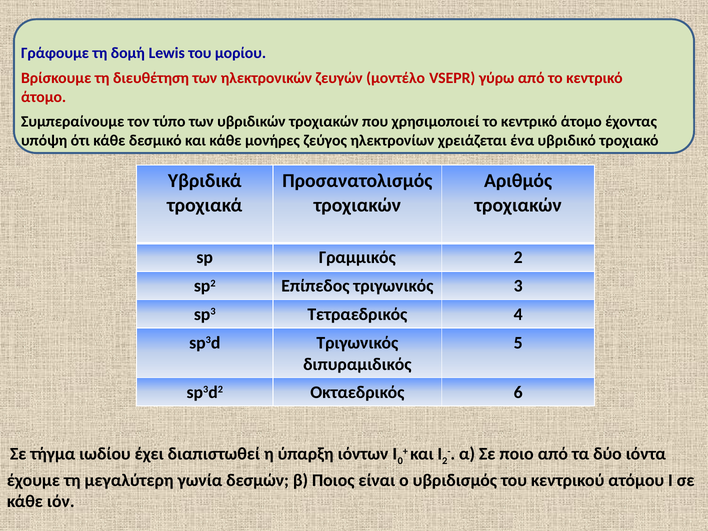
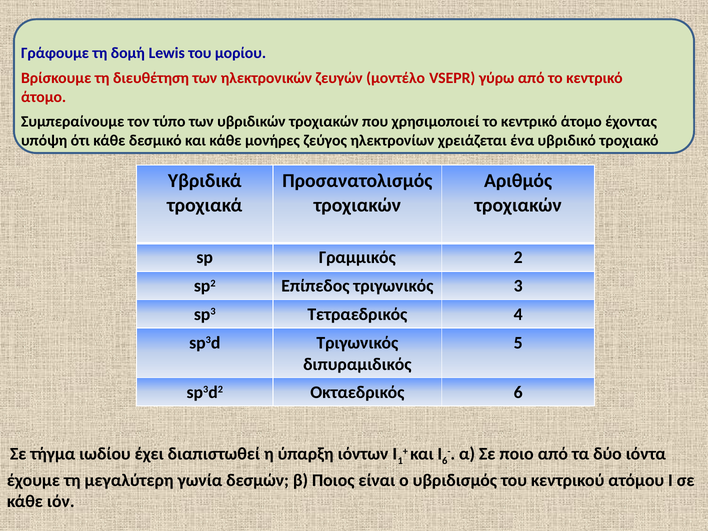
0: 0 -> 1
Ι 2: 2 -> 6
